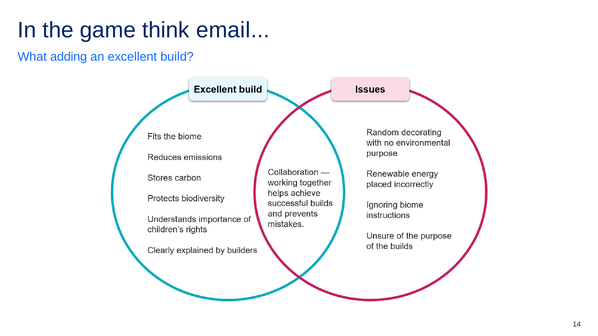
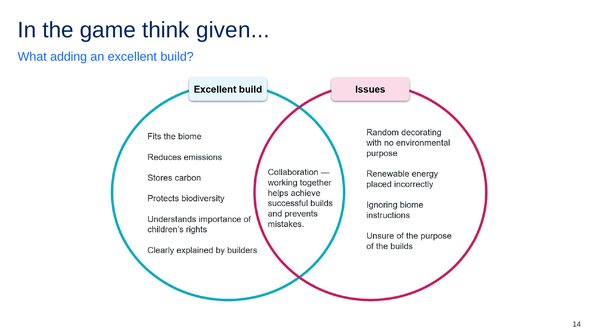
email: email -> given
